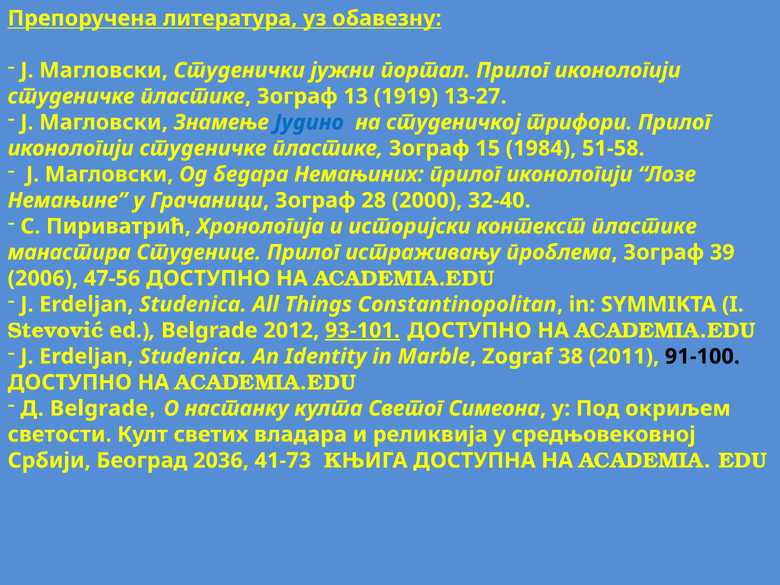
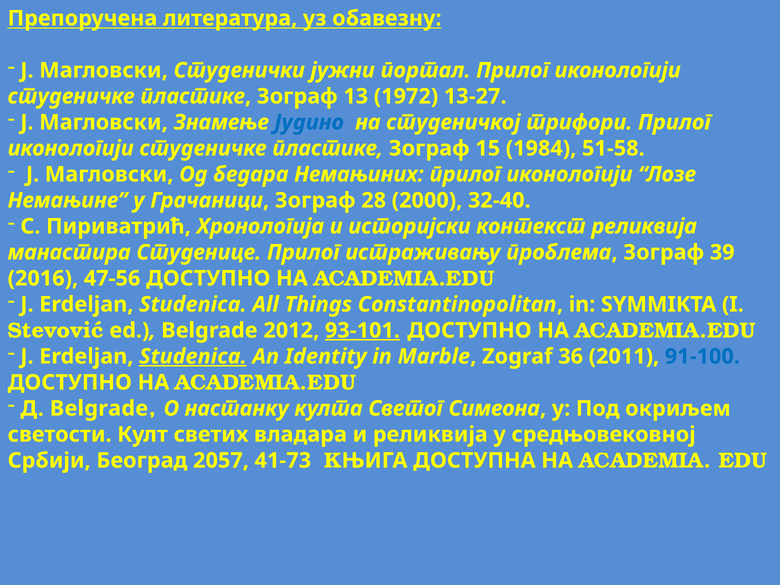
1919: 1919 -> 1972
контекст пластике: пластике -> реликвија
2006: 2006 -> 2016
Studenica at (193, 356) underline: none -> present
38: 38 -> 36
91-100 colour: black -> blue
2036: 2036 -> 2057
